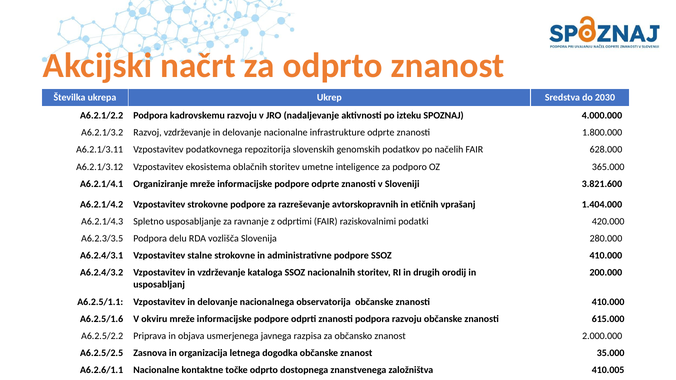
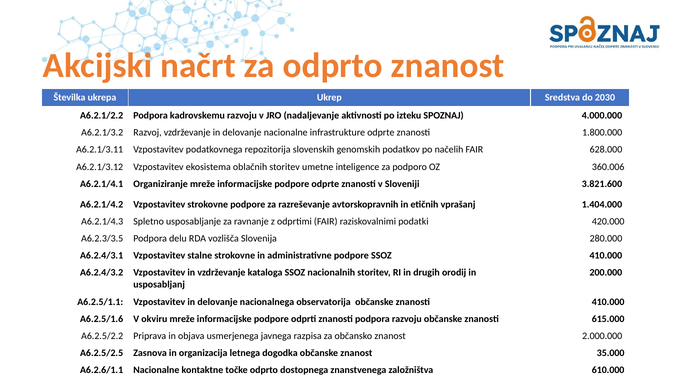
365.000: 365.000 -> 360.006
410.005: 410.005 -> 610.000
